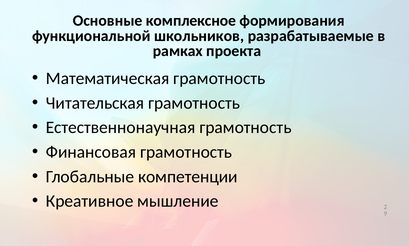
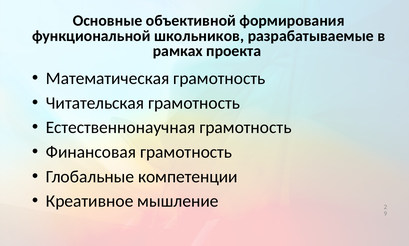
комплексное: комплексное -> объективной
